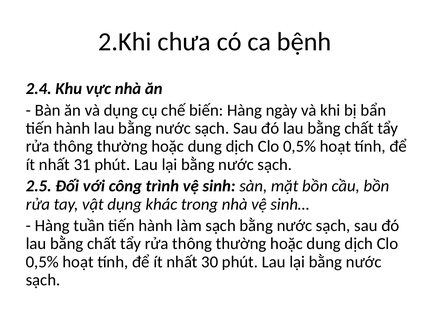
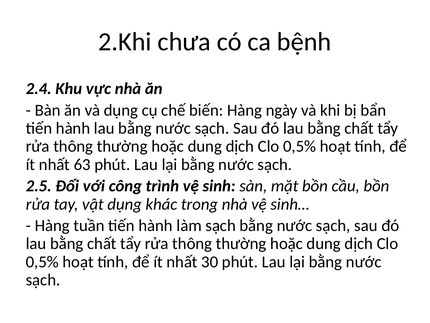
31: 31 -> 63
